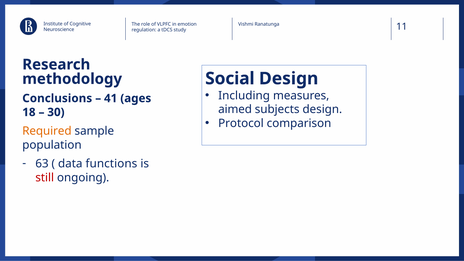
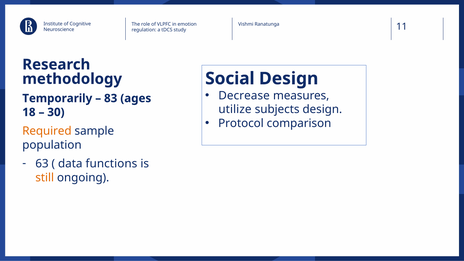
Including: Including -> Decrease
Conclusions: Conclusions -> Temporarily
41: 41 -> 83
aimed: aimed -> utilize
still colour: red -> orange
